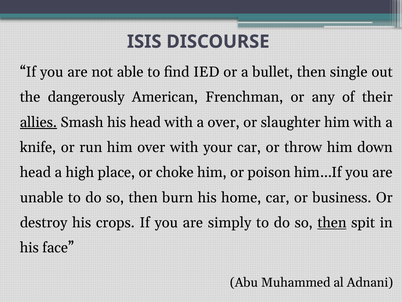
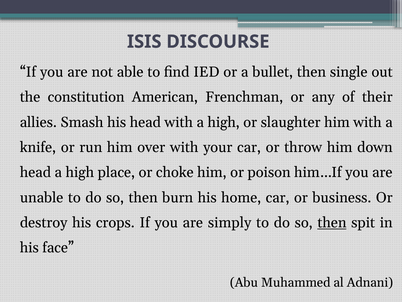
dangerously: dangerously -> constitution
allies underline: present -> none
with a over: over -> high
